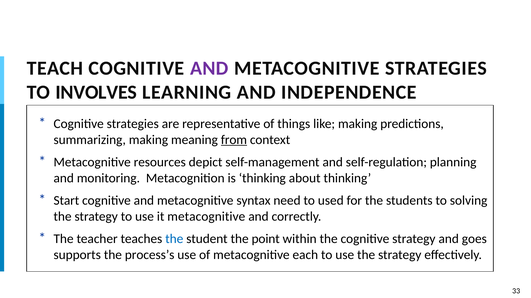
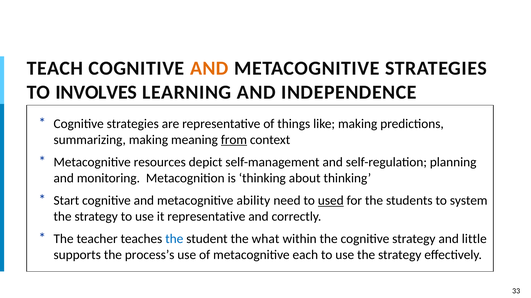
AND at (209, 69) colour: purple -> orange
syntax: syntax -> ability
used underline: none -> present
solving: solving -> system
it metacognitive: metacognitive -> representative
point: point -> what
goes: goes -> little
